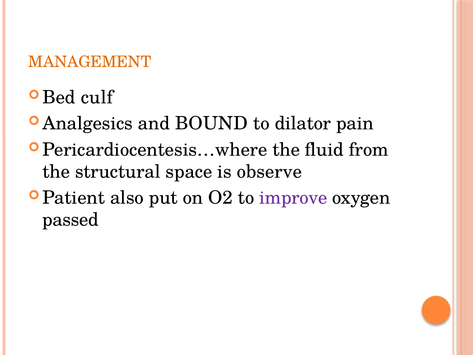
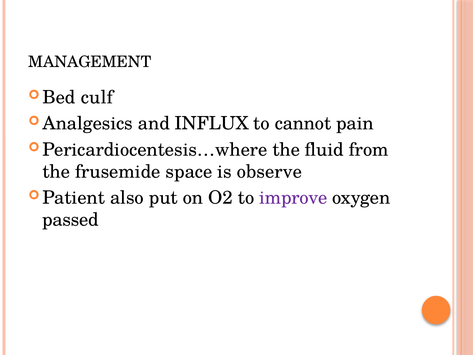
MANAGEMENT colour: orange -> black
BOUND: BOUND -> INFLUX
dilator: dilator -> cannot
structural: structural -> frusemide
